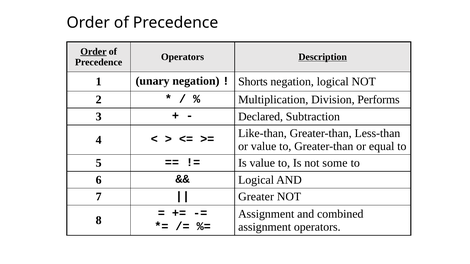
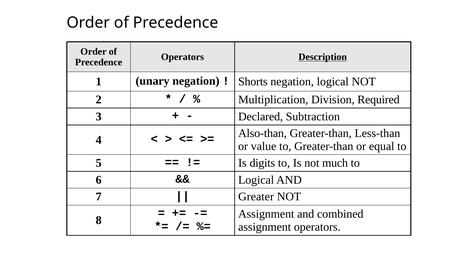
Order at (93, 52) underline: present -> none
Performs: Performs -> Required
Like-than: Like-than -> Also-than
Is value: value -> digits
some: some -> much
